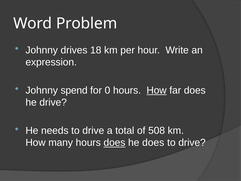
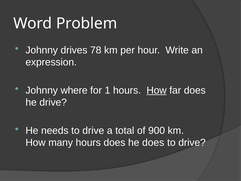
18: 18 -> 78
spend: spend -> where
0: 0 -> 1
508: 508 -> 900
does at (114, 142) underline: present -> none
